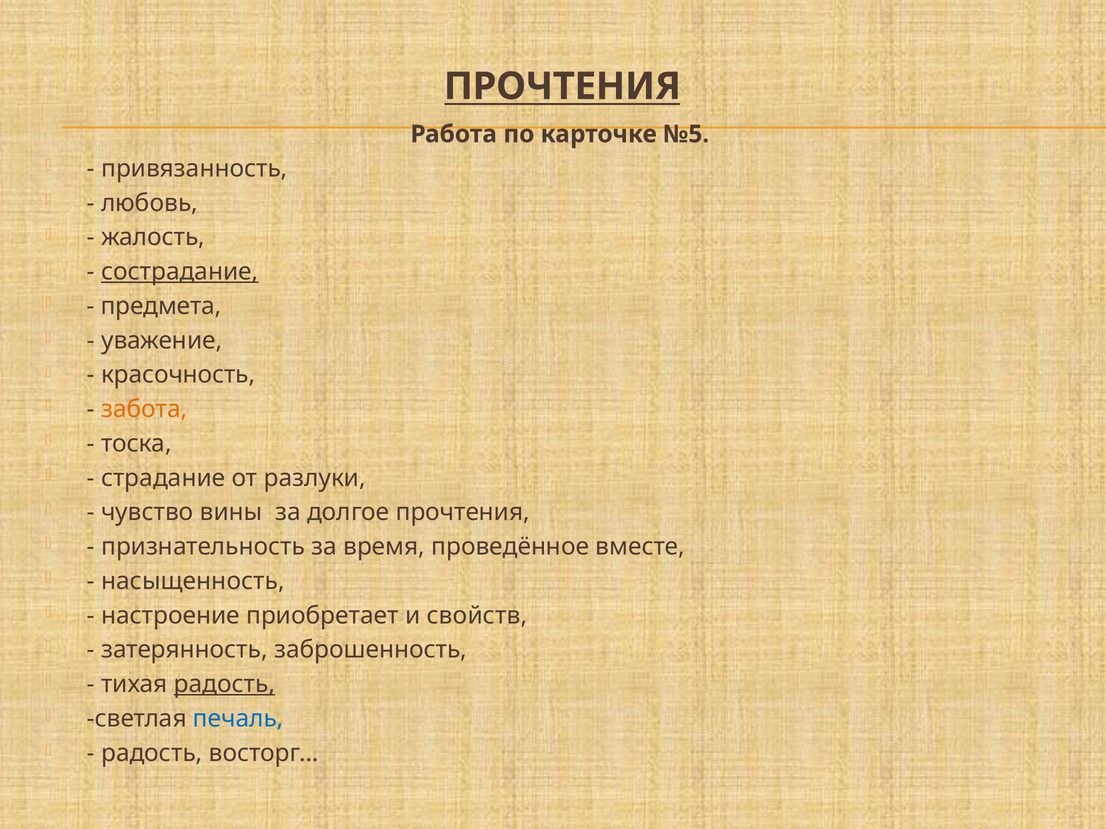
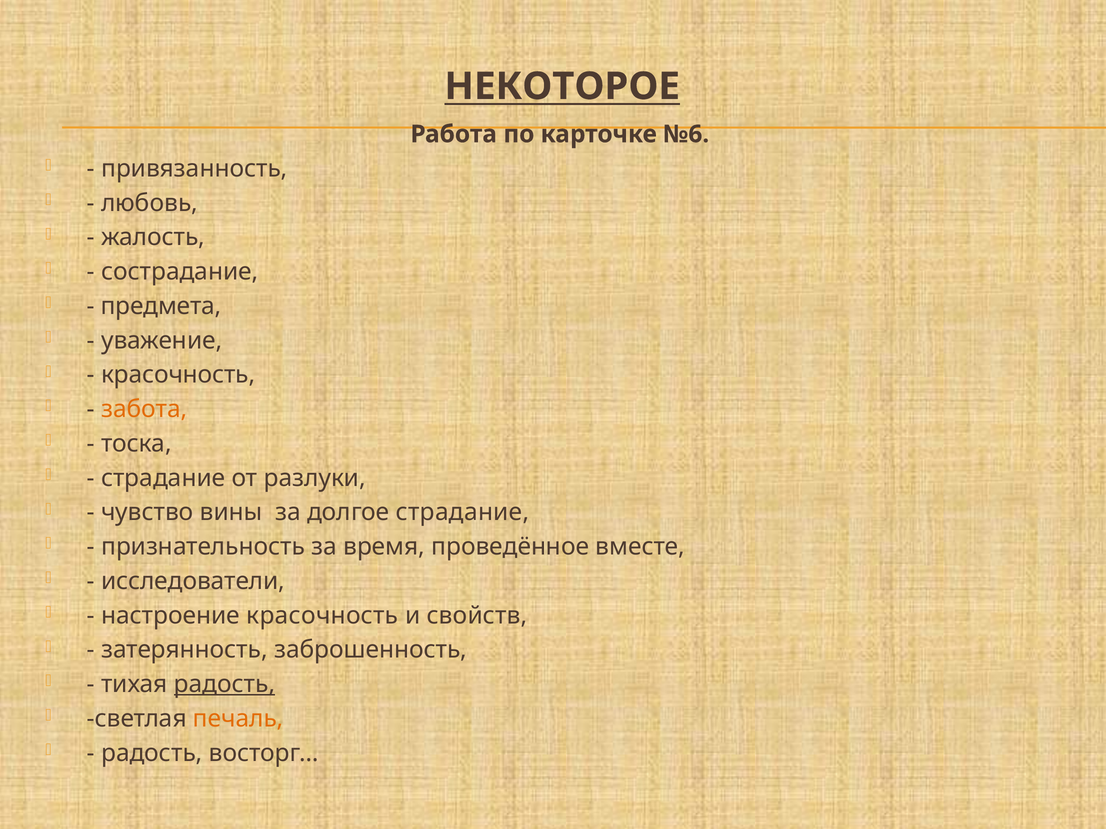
ПРОЧТЕНИЯ at (562, 86): ПРОЧТЕНИЯ -> НЕКОТОРОЕ
№5: №5 -> №6
сострадание underline: present -> none
долгое прочтения: прочтения -> страдание
насыщенность: насыщенность -> исследователи
настроение приобретает: приобретает -> красочность
печаль colour: blue -> orange
